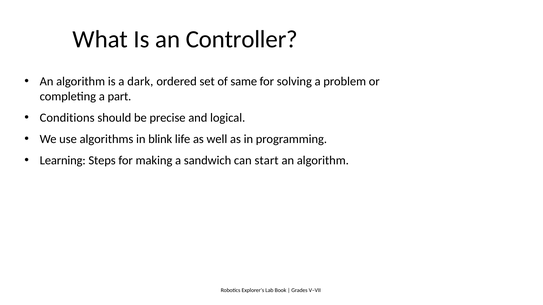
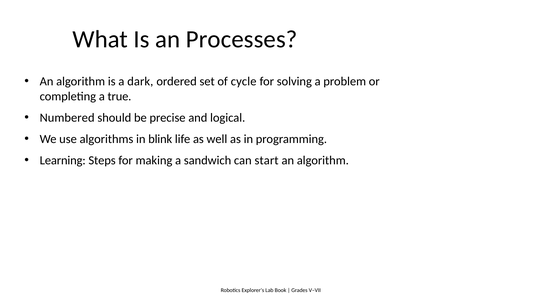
Controller: Controller -> Processes
same: same -> cycle
part: part -> true
Conditions: Conditions -> Numbered
